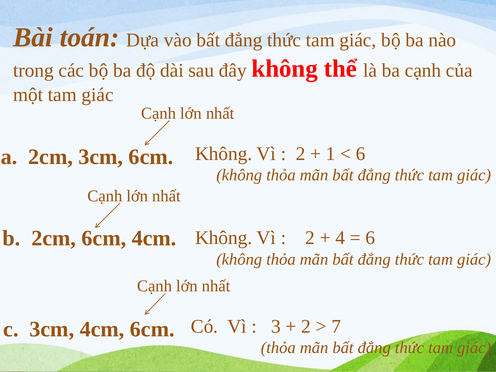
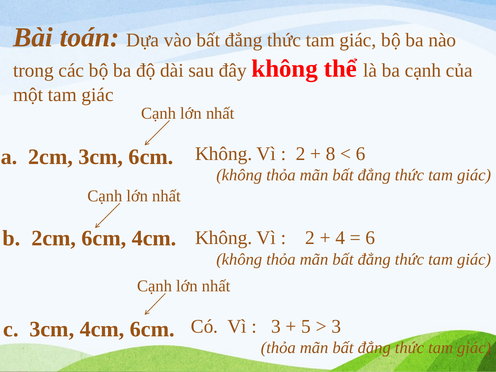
1: 1 -> 8
2 at (306, 327): 2 -> 5
7 at (336, 327): 7 -> 3
